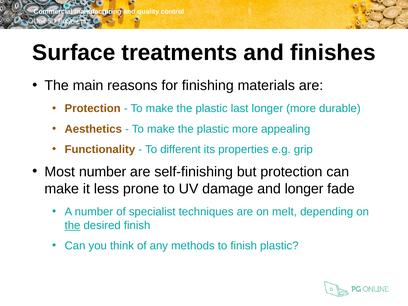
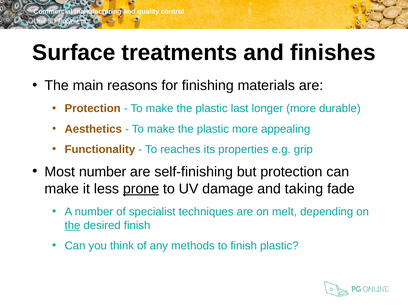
different: different -> reaches
prone underline: none -> present
and longer: longer -> taking
